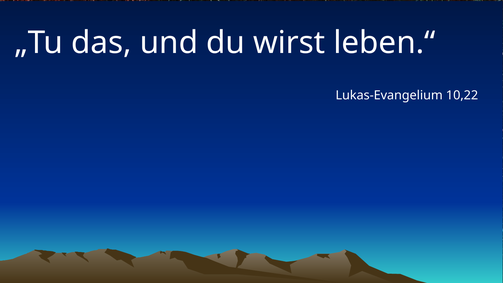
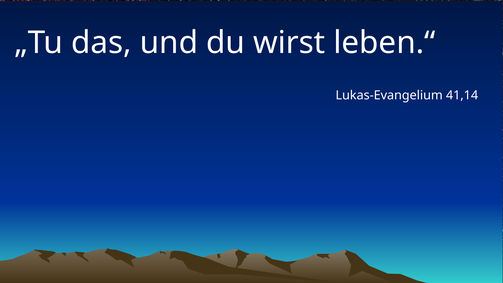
10,22: 10,22 -> 41,14
